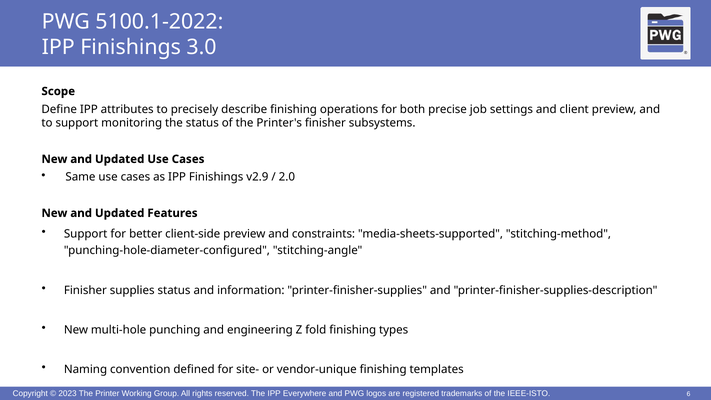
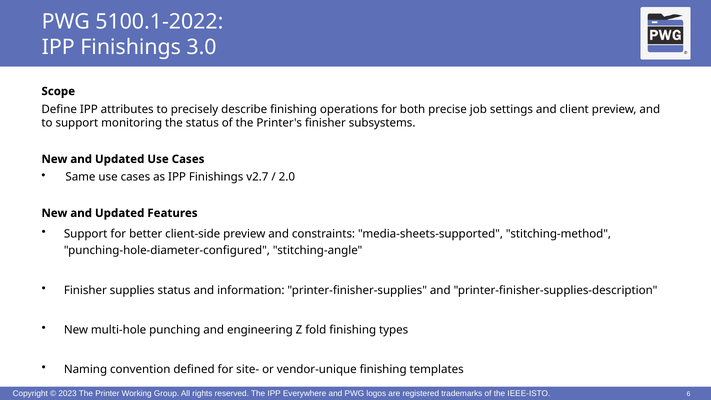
v2.9: v2.9 -> v2.7
